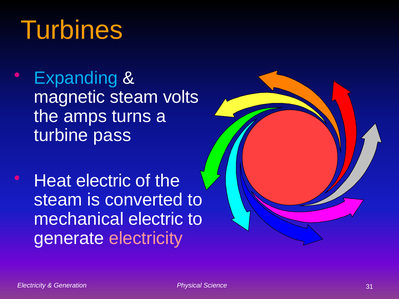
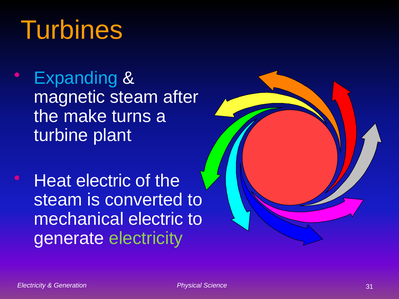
volts: volts -> after
amps: amps -> make
pass: pass -> plant
electricity at (146, 238) colour: pink -> light green
